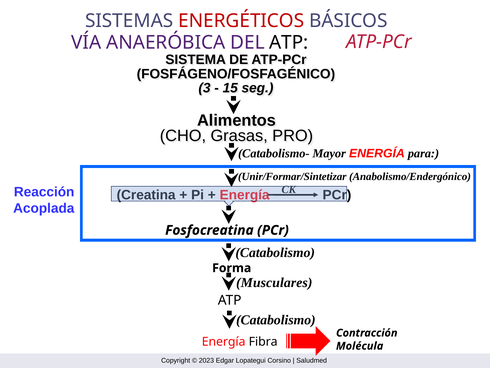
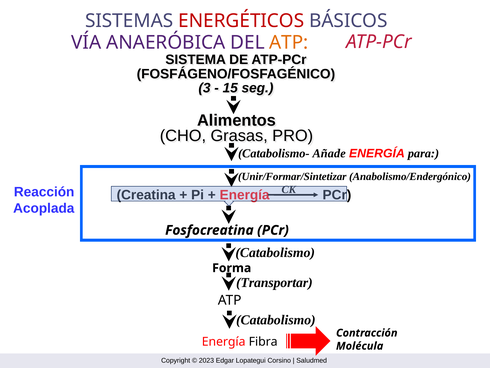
ATP at (289, 43) colour: black -> orange
Mayor: Mayor -> Añade
Musculares: Musculares -> Transportar
